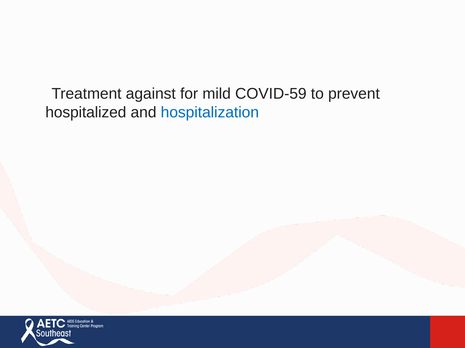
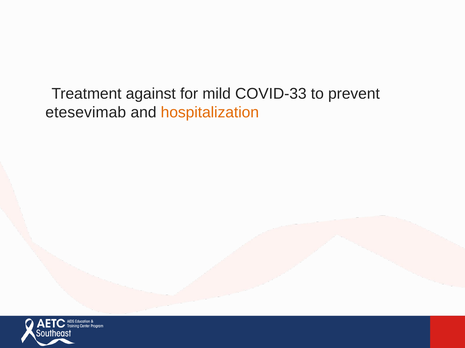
COVID-59: COVID-59 -> COVID-33
hospitalized: hospitalized -> etesevimab
hospitalization colour: blue -> orange
